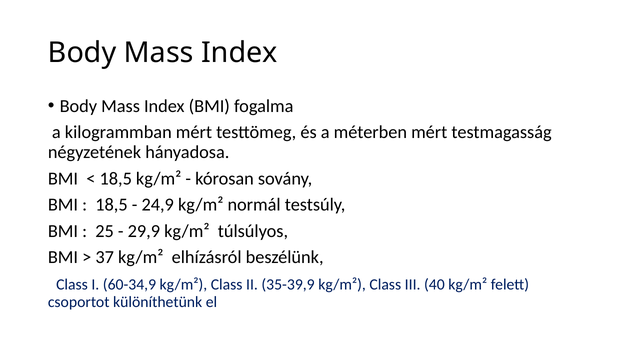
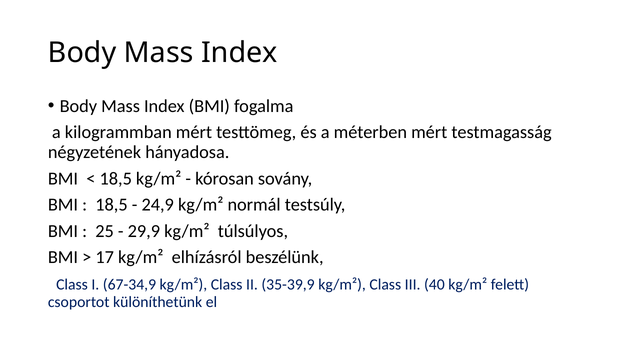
37: 37 -> 17
60-34,9: 60-34,9 -> 67-34,9
